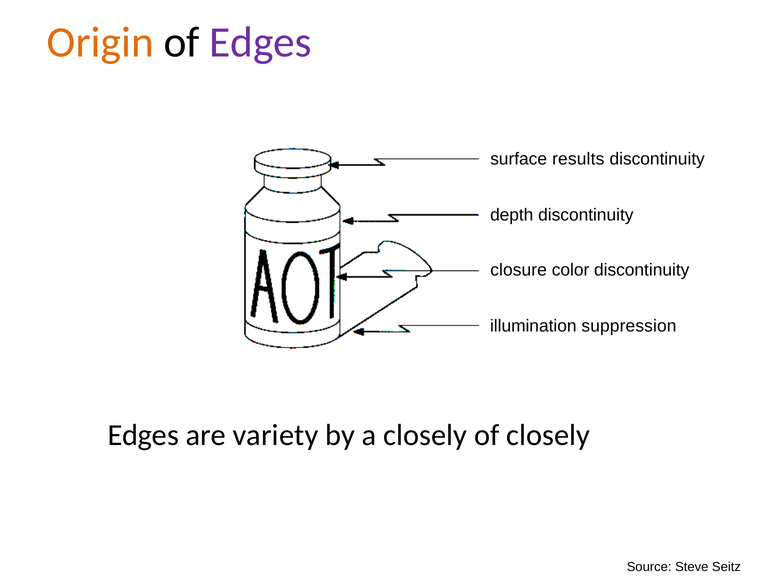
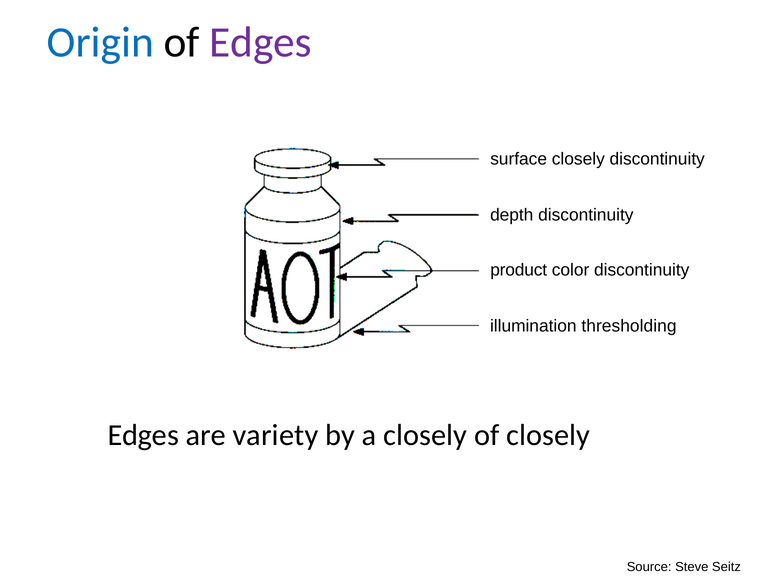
Origin colour: orange -> blue
surface results: results -> closely
closure: closure -> product
suppression: suppression -> thresholding
